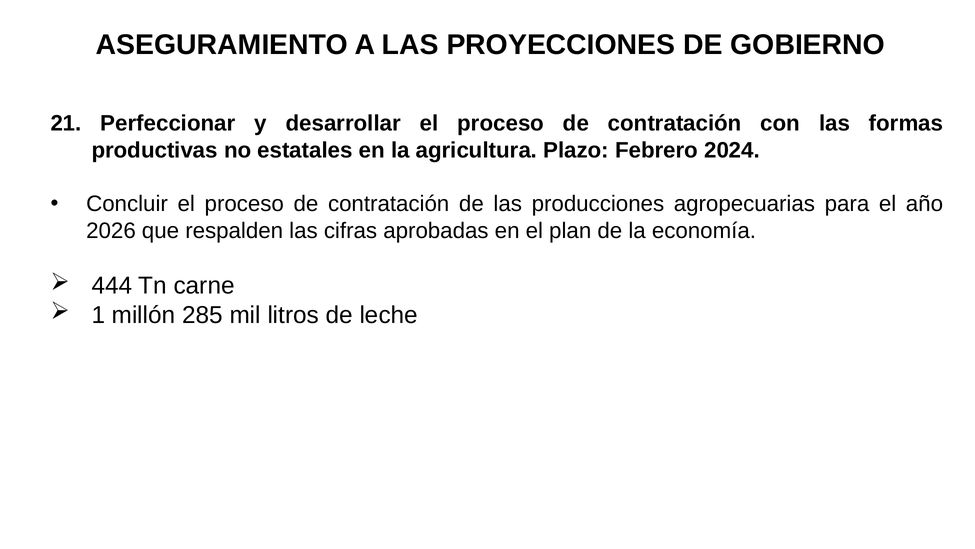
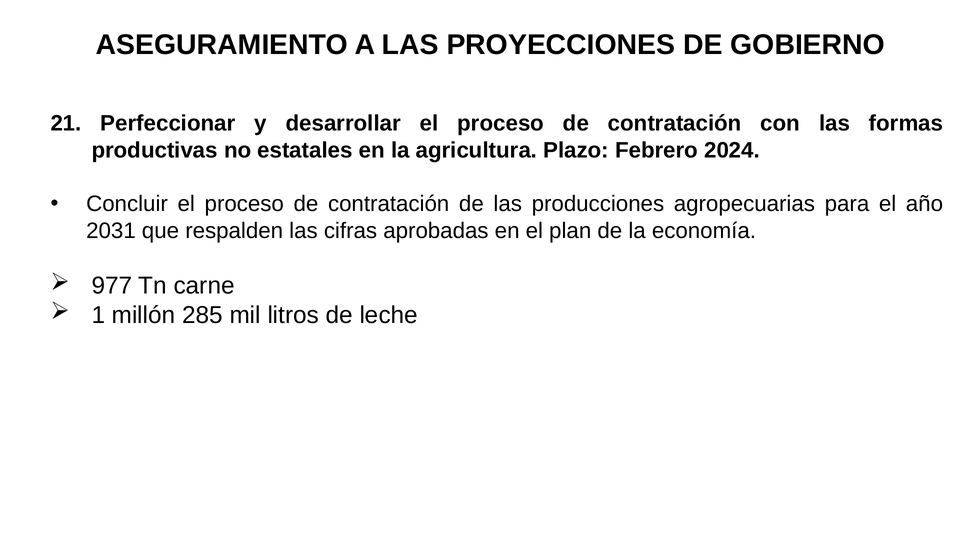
2026: 2026 -> 2031
444: 444 -> 977
